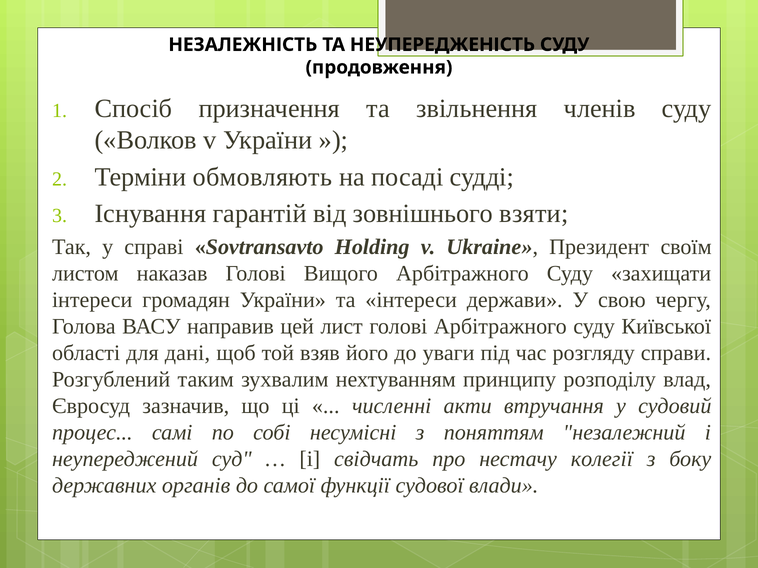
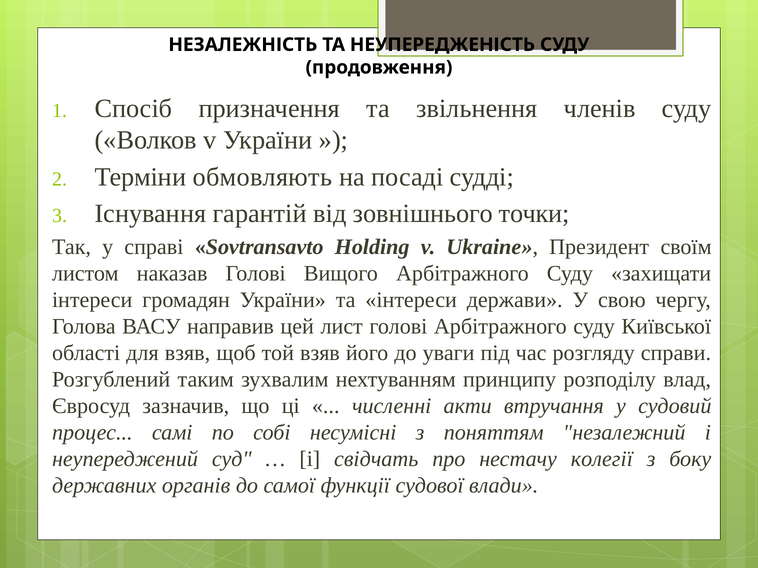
взяти: взяти -> точки
для дані: дані -> взяв
